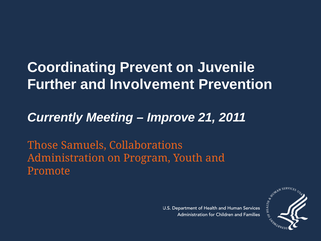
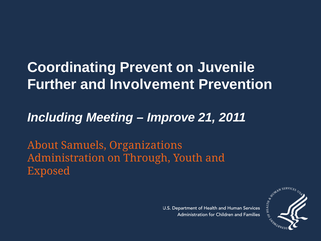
Currently: Currently -> Including
Those: Those -> About
Collaborations: Collaborations -> Organizations
Program: Program -> Through
Promote: Promote -> Exposed
